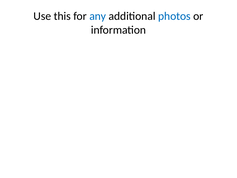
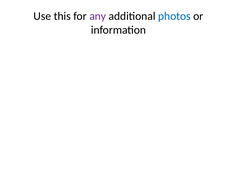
any colour: blue -> purple
